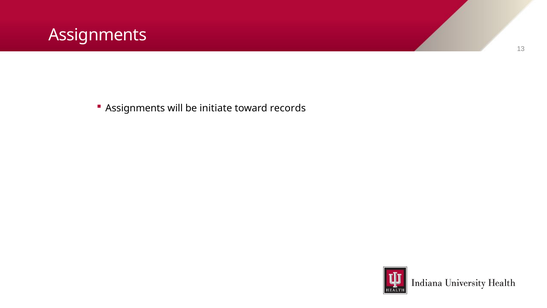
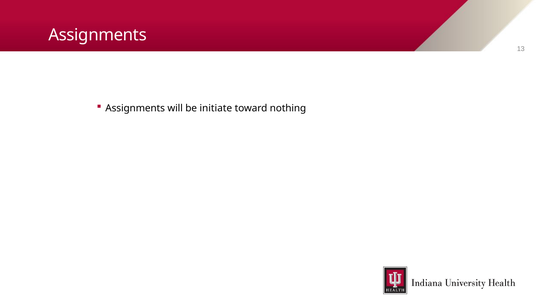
records: records -> nothing
